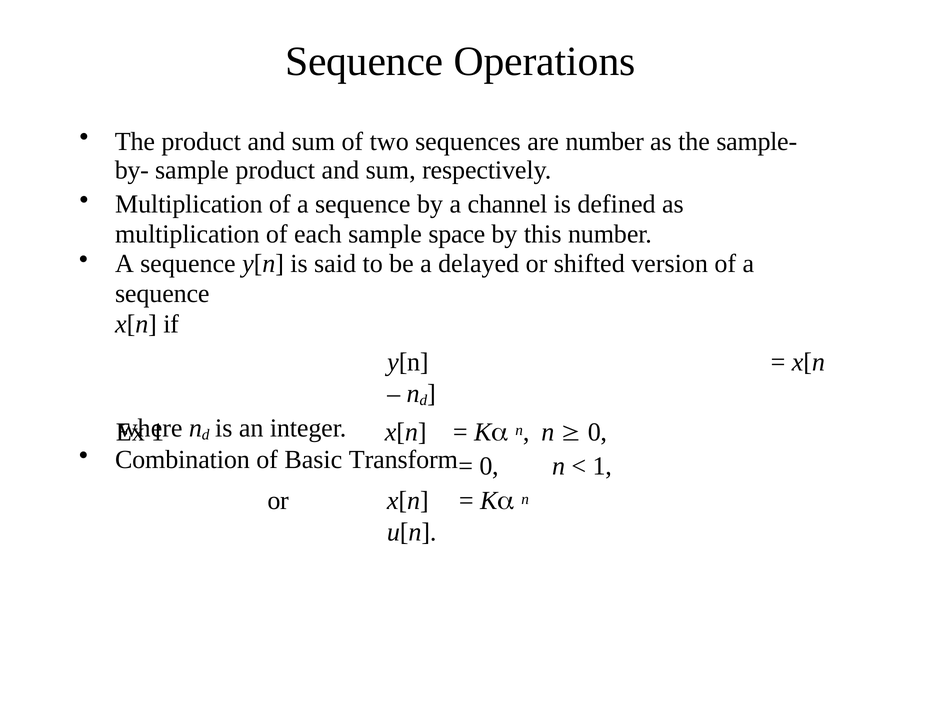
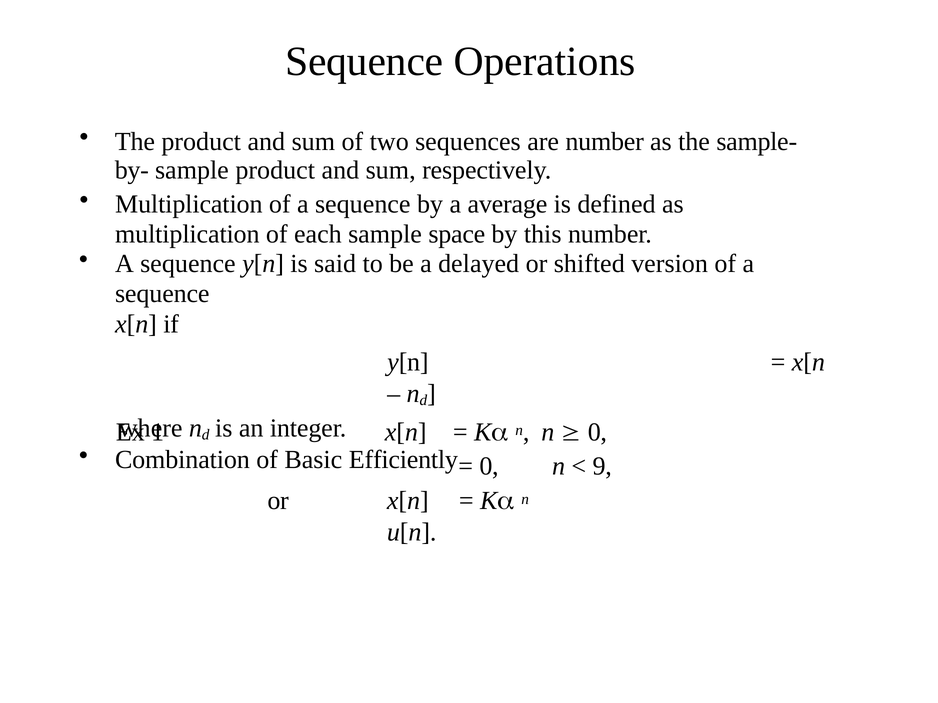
channel: channel -> average
Transform: Transform -> Efficiently
1 at (602, 466): 1 -> 9
